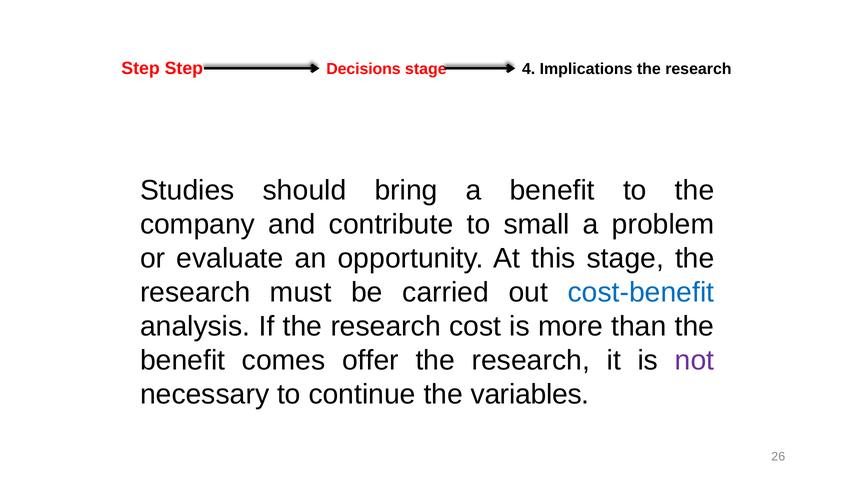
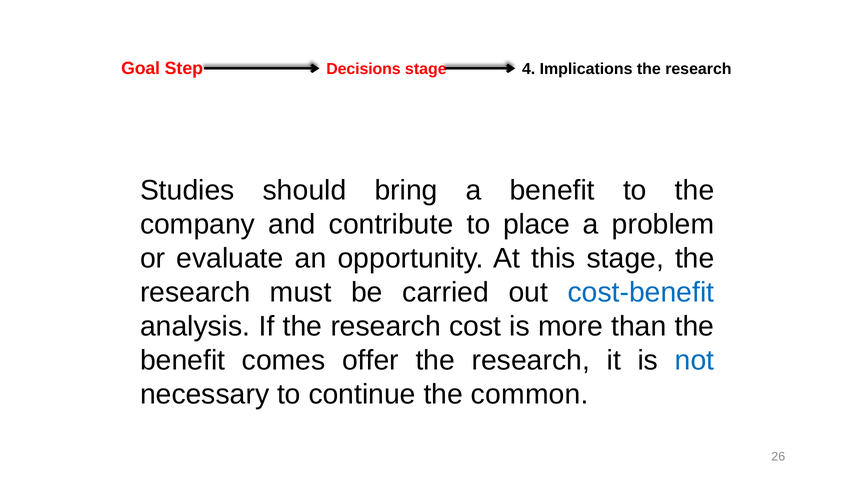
Step at (141, 68): Step -> Goal
small: small -> place
not colour: purple -> blue
variables: variables -> common
